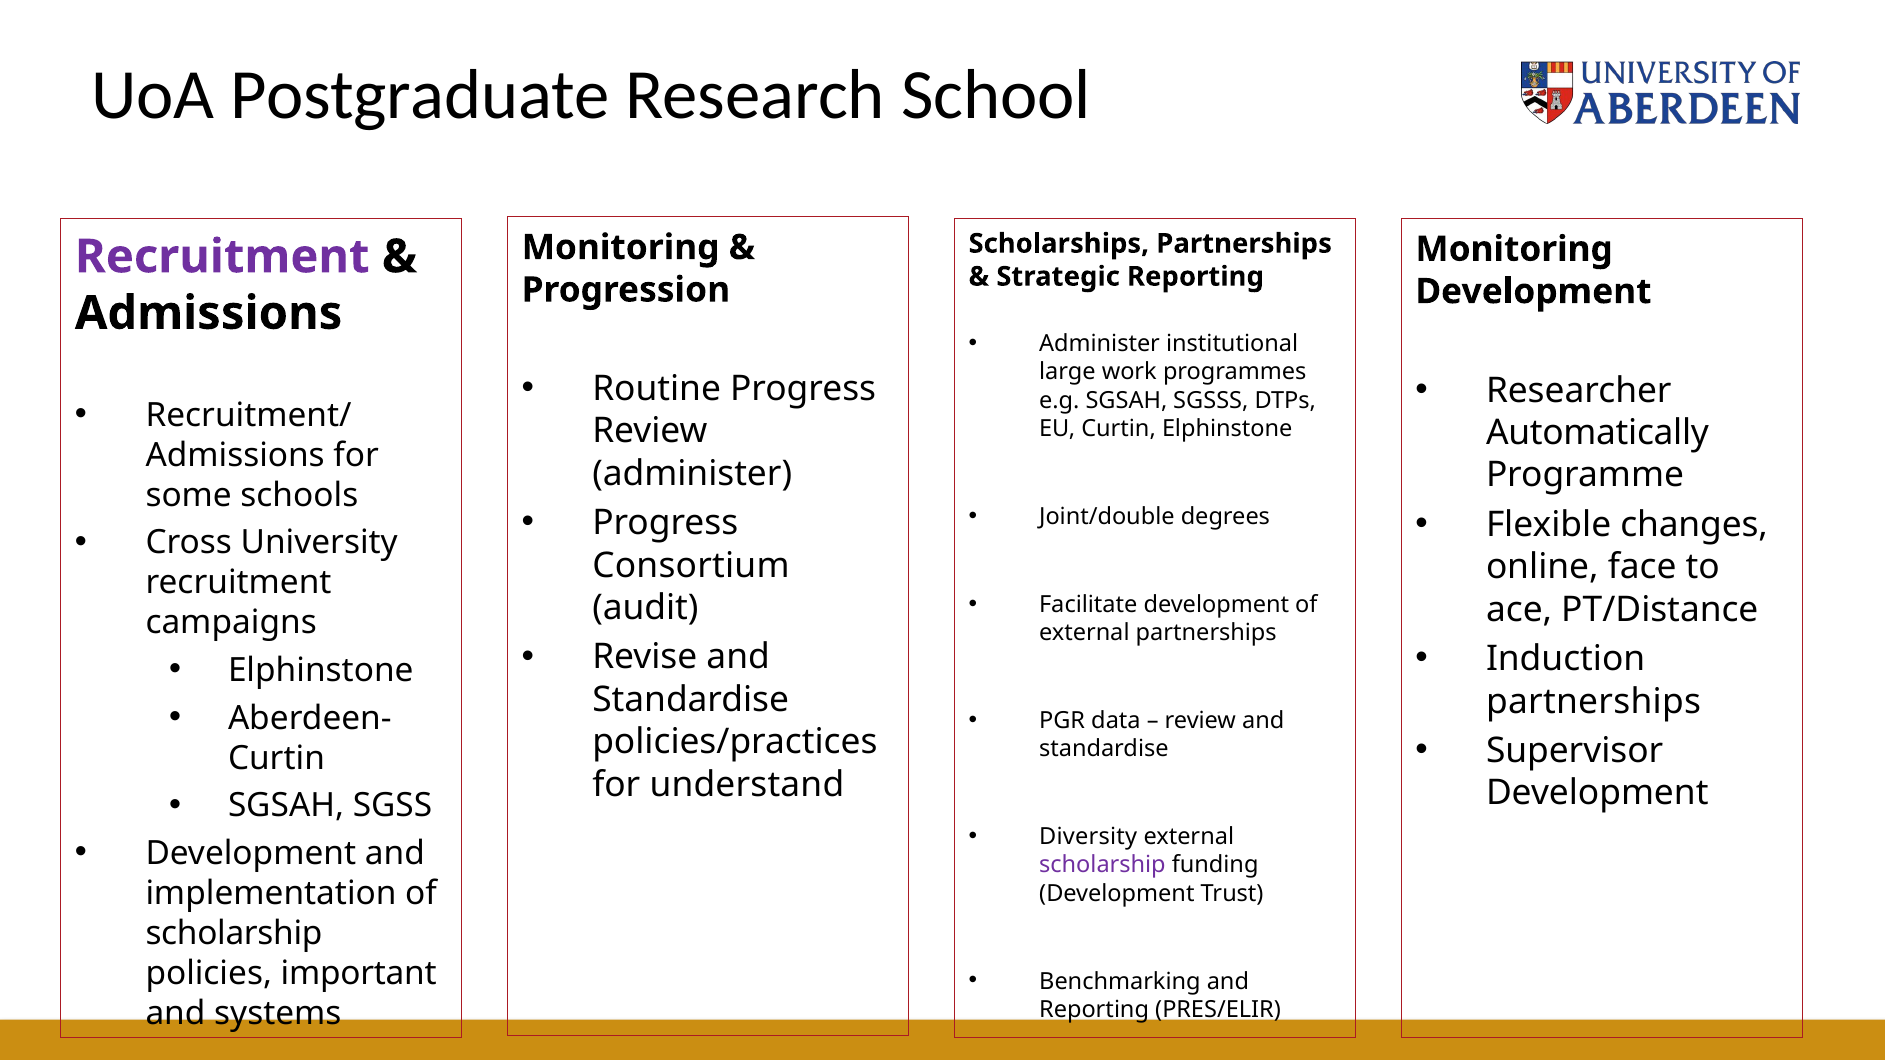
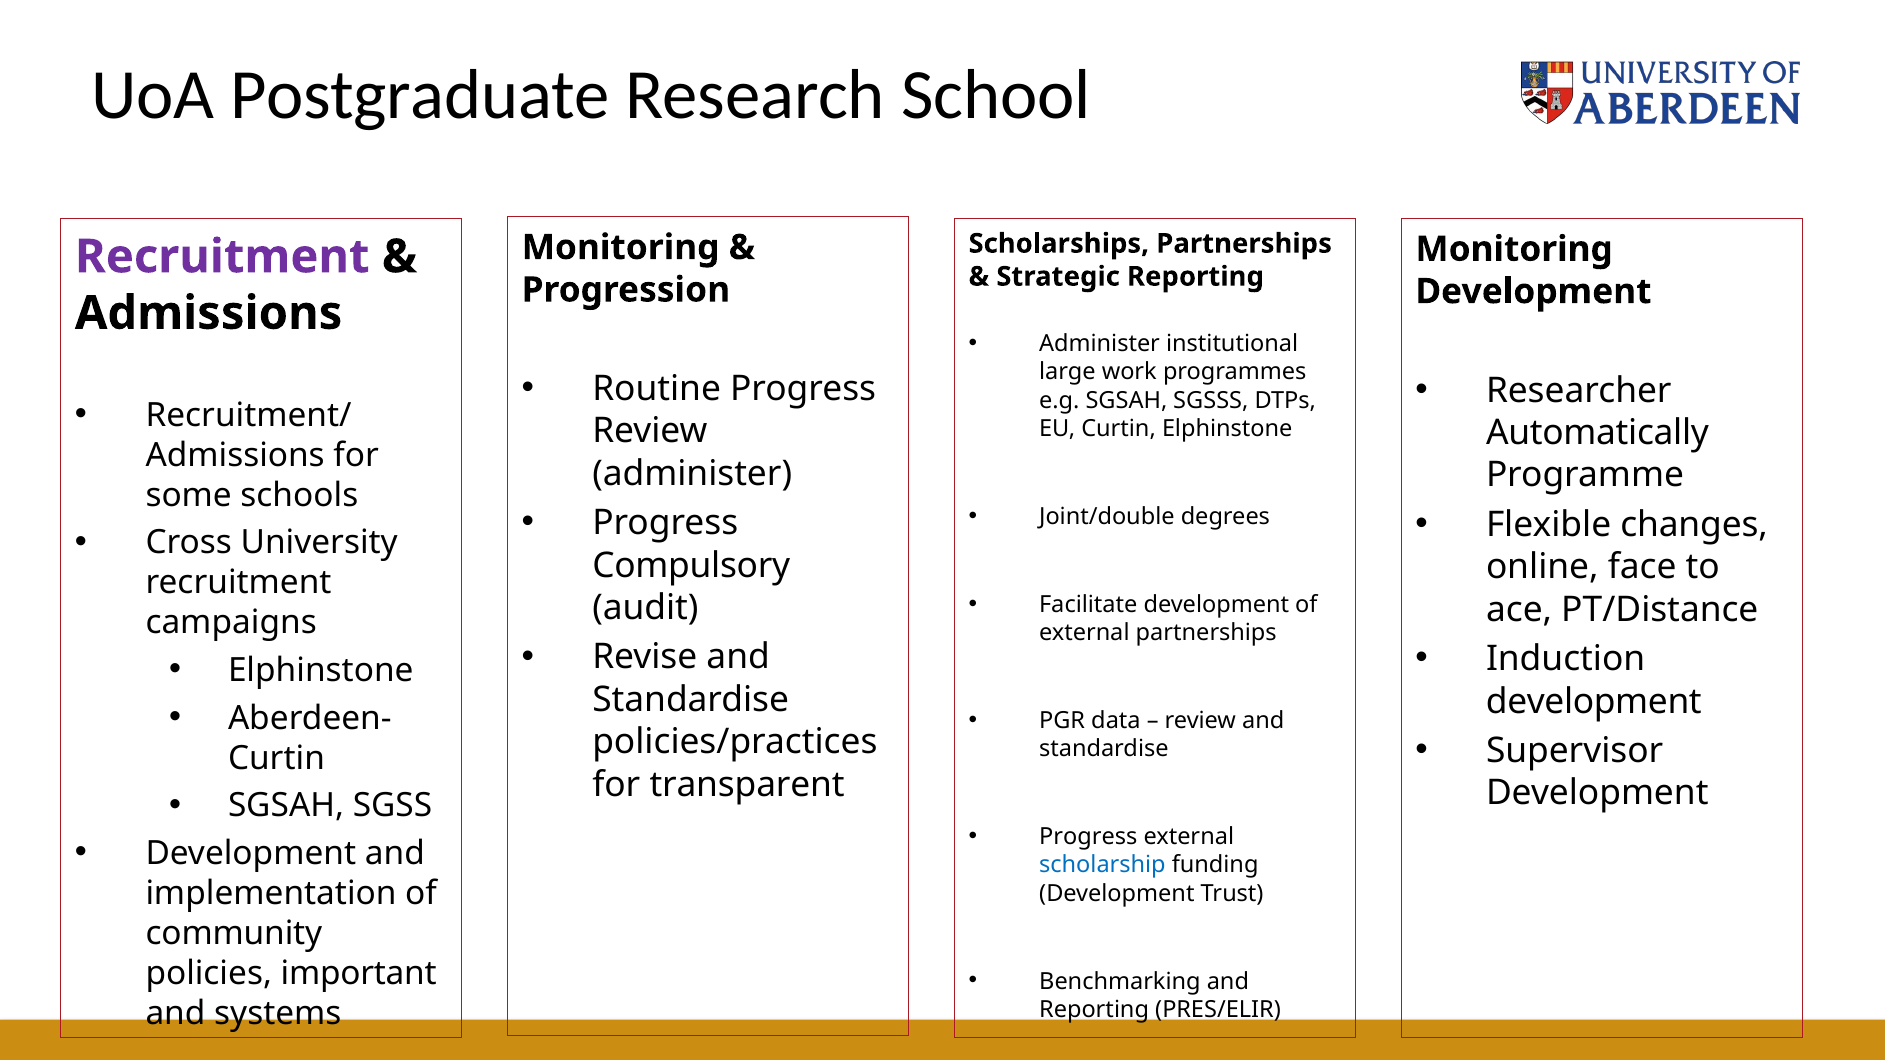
Consortium: Consortium -> Compulsory
partnerships at (1594, 702): partnerships -> development
understand: understand -> transparent
Diversity at (1088, 837): Diversity -> Progress
scholarship at (1102, 865) colour: purple -> blue
scholarship at (234, 934): scholarship -> community
